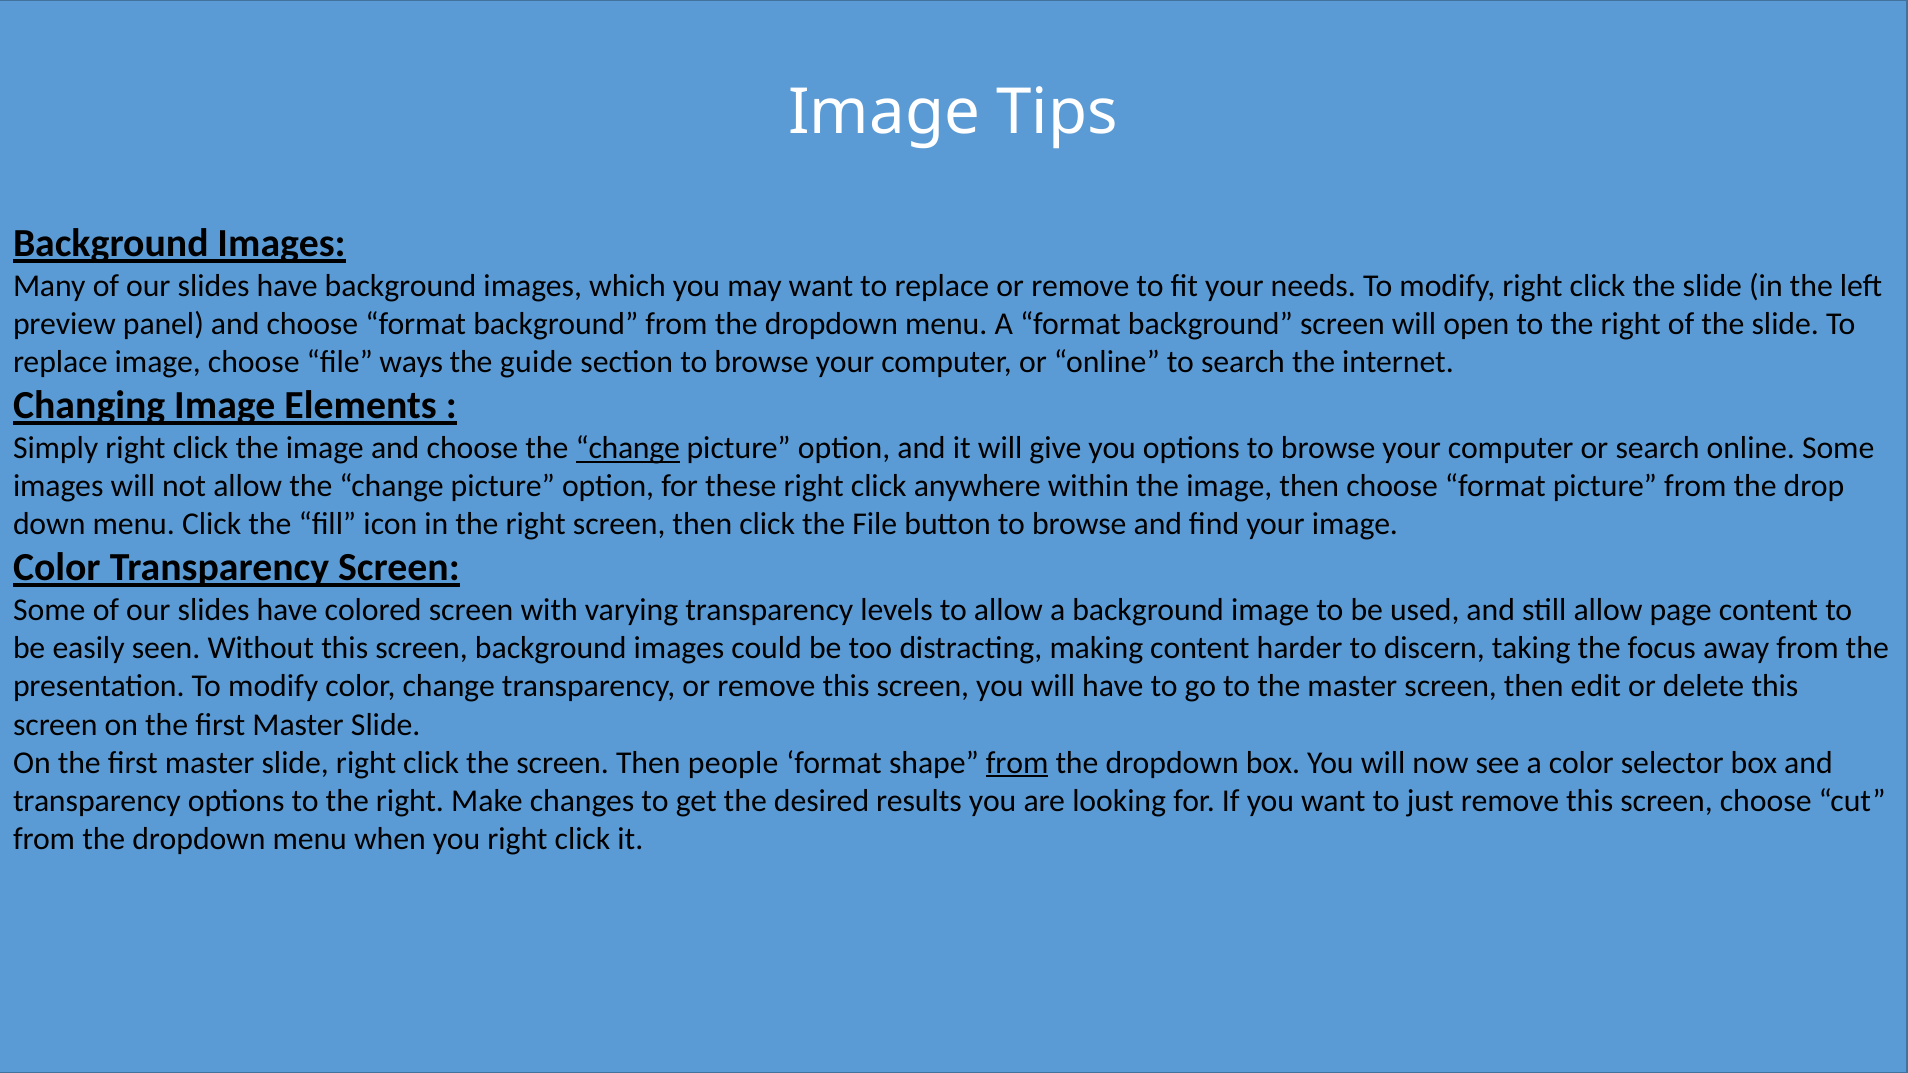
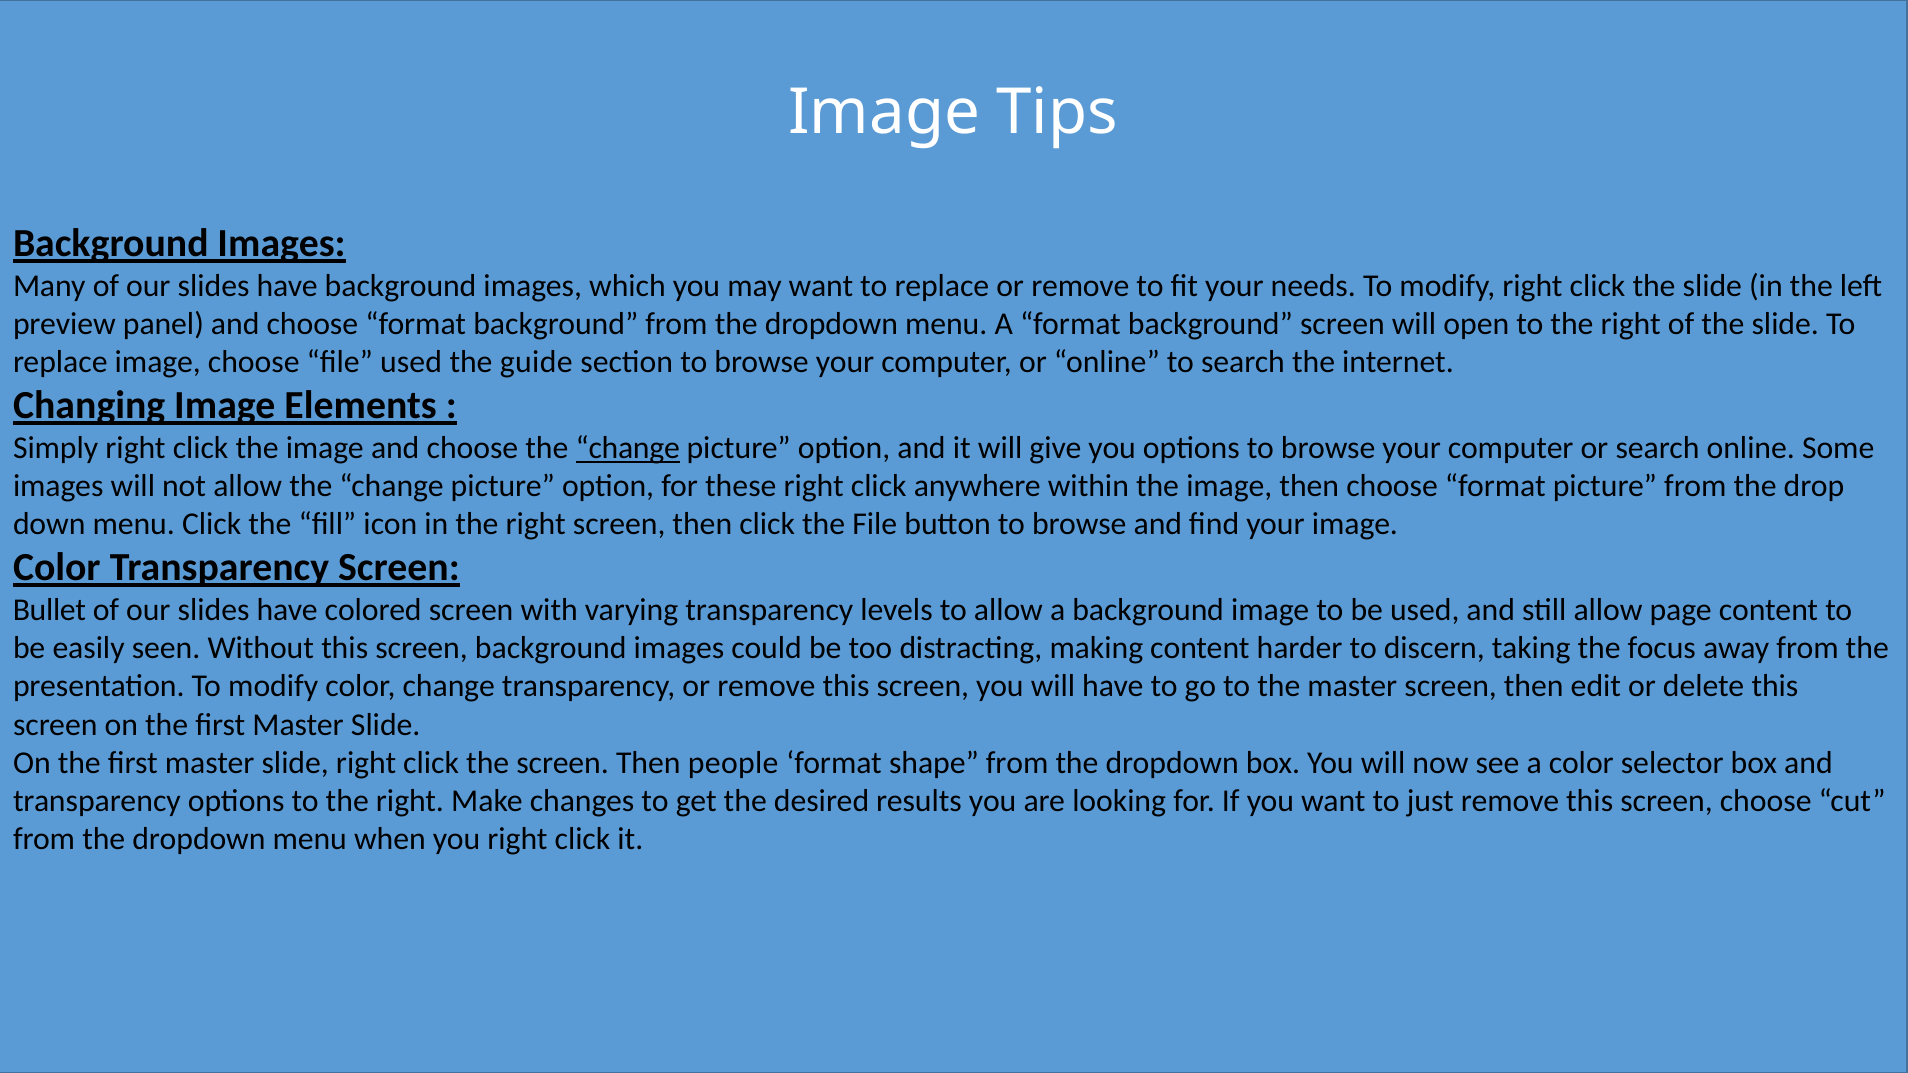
file ways: ways -> used
Some at (49, 610): Some -> Bullet
from at (1017, 763) underline: present -> none
